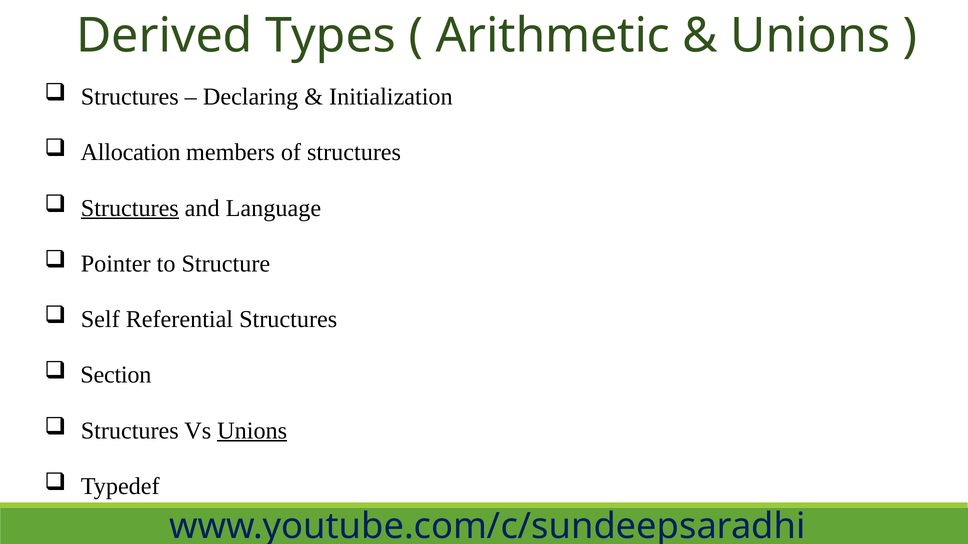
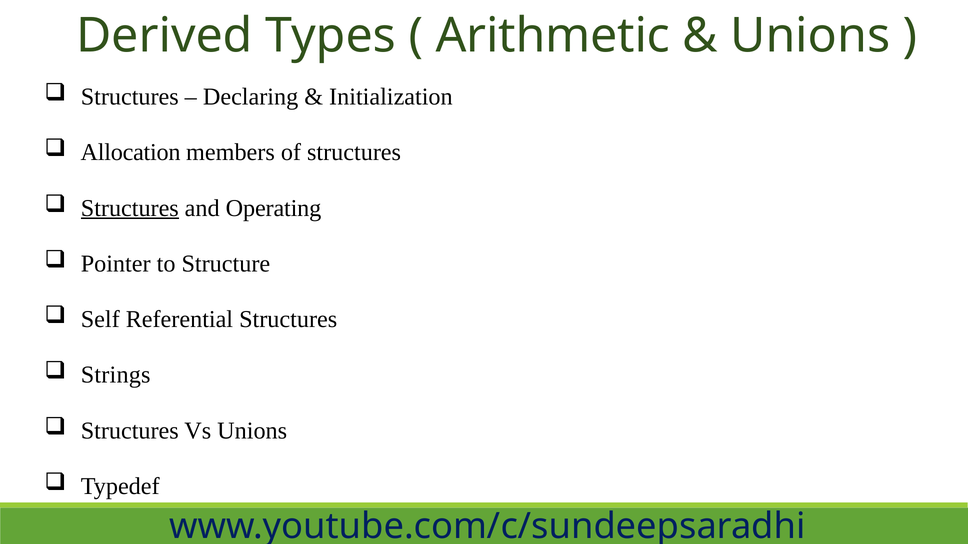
Language: Language -> Operating
Section: Section -> Strings
Unions at (252, 431) underline: present -> none
